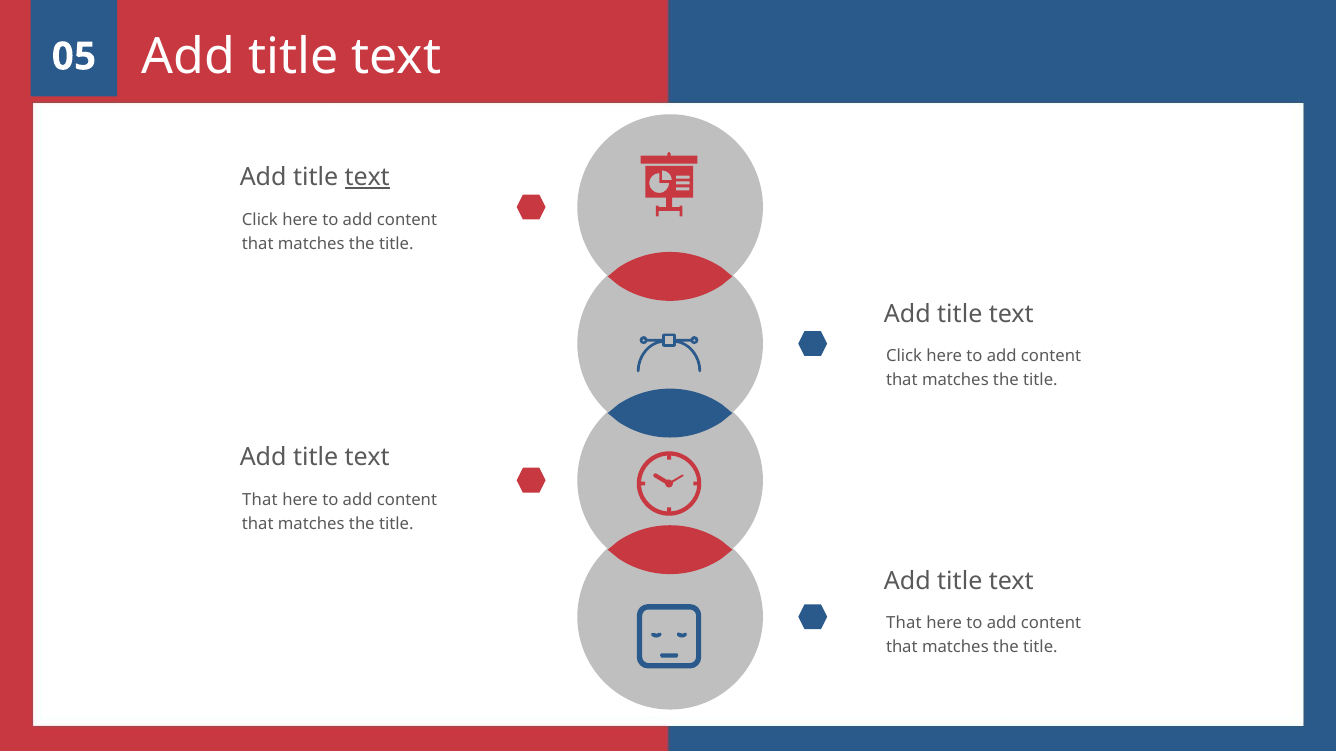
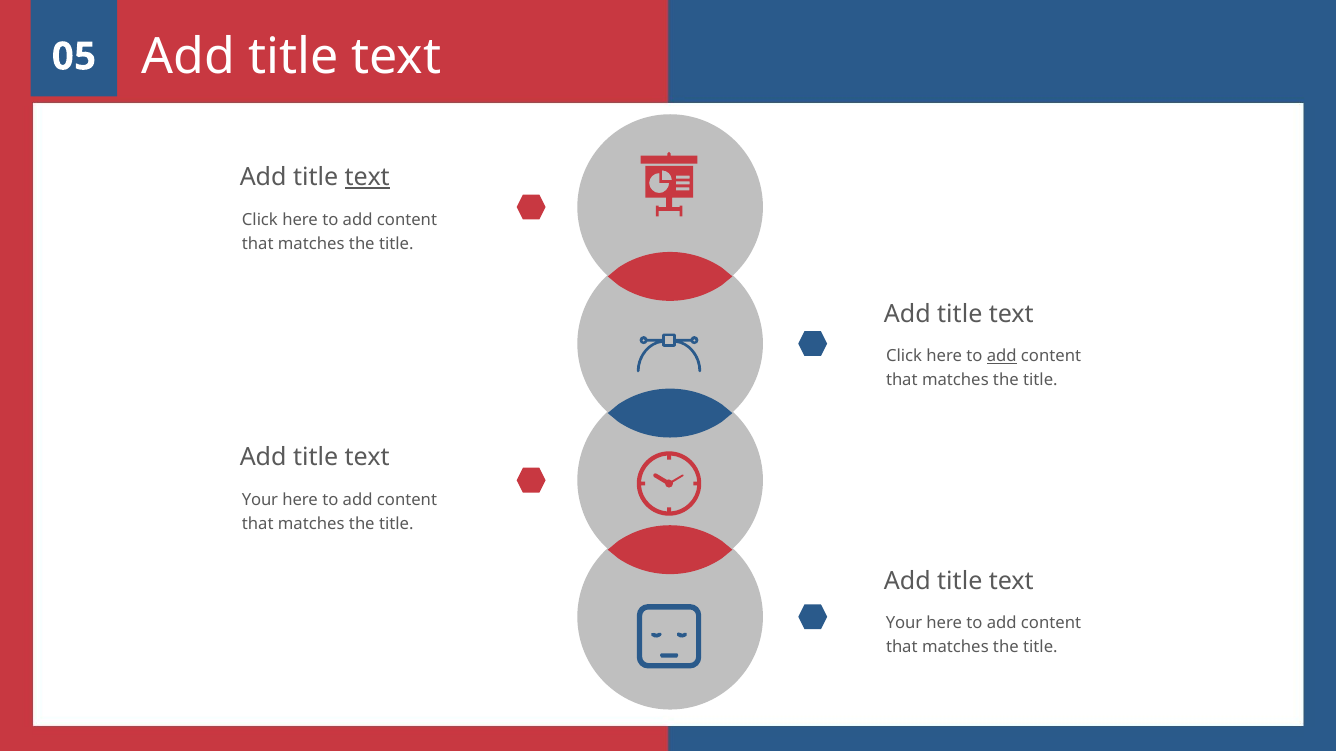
add at (1002, 357) underline: none -> present
That at (260, 500): That -> Your
That at (904, 624): That -> Your
